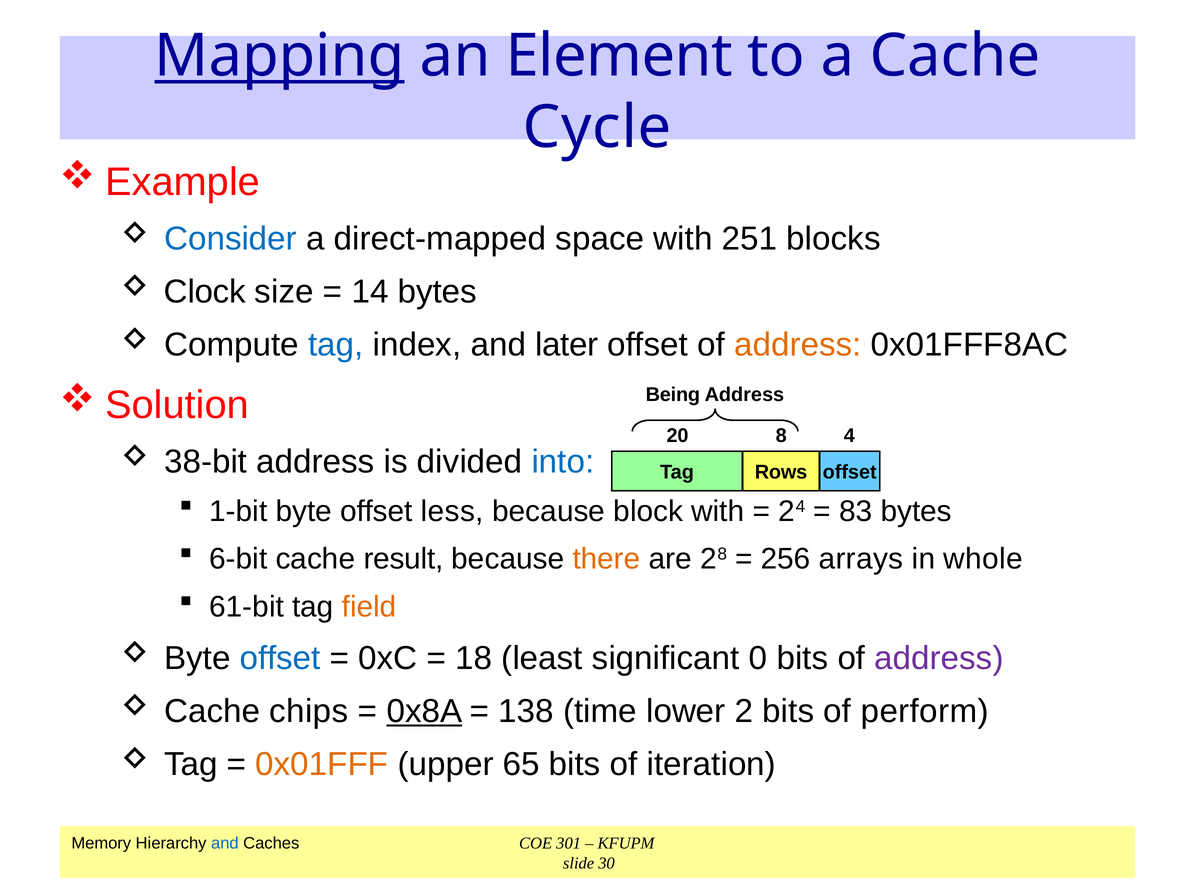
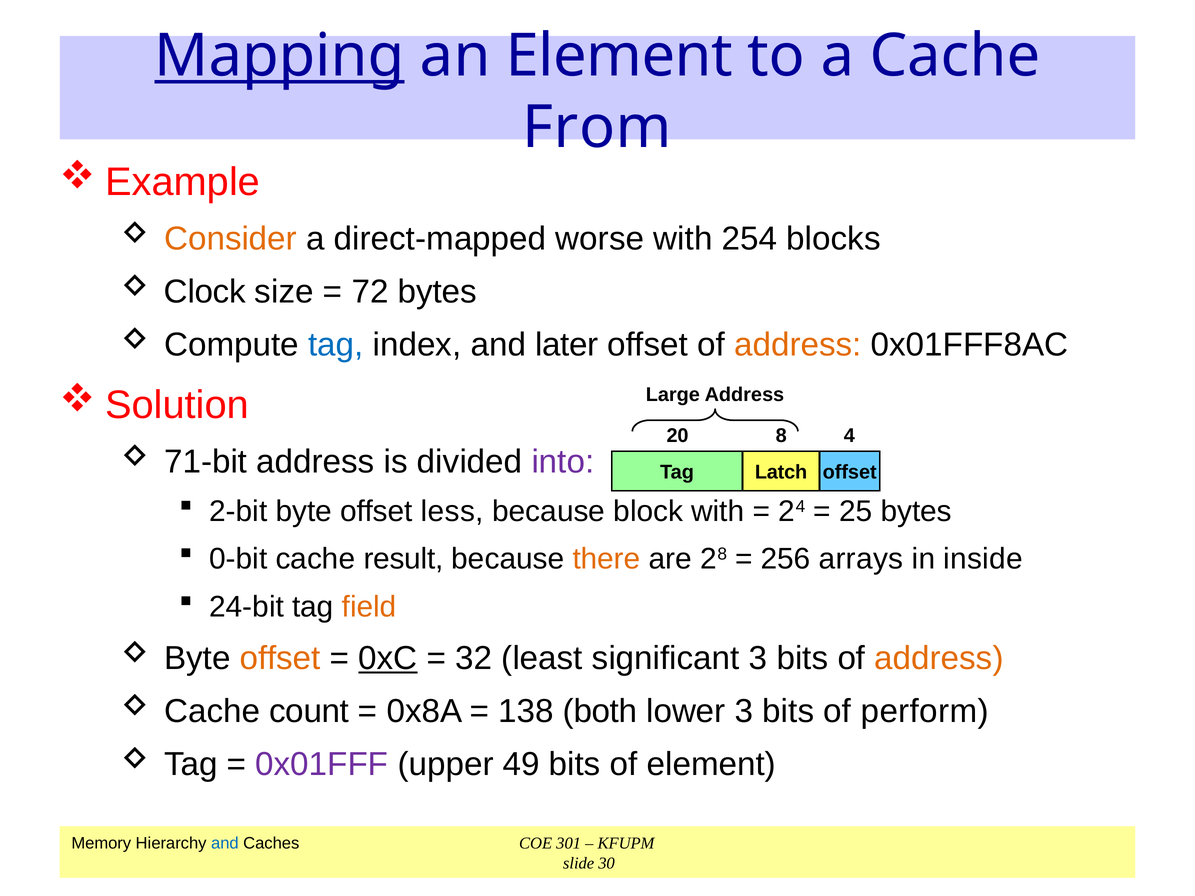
Cycle: Cycle -> From
Consider colour: blue -> orange
space: space -> worse
251: 251 -> 254
14: 14 -> 72
Being: Being -> Large
38-bit: 38-bit -> 71-bit
into colour: blue -> purple
Rows: Rows -> Latch
1-bit: 1-bit -> 2-bit
83: 83 -> 25
6-bit: 6-bit -> 0-bit
whole: whole -> inside
61-bit: 61-bit -> 24-bit
offset at (280, 658) colour: blue -> orange
0xC underline: none -> present
18: 18 -> 32
significant 0: 0 -> 3
address at (939, 658) colour: purple -> orange
chips: chips -> count
0x8A underline: present -> none
time: time -> both
lower 2: 2 -> 3
0x01FFF colour: orange -> purple
65: 65 -> 49
of iteration: iteration -> element
